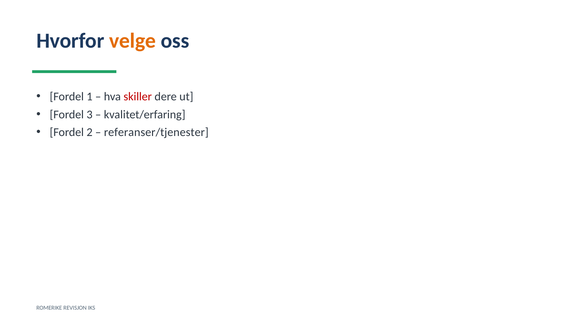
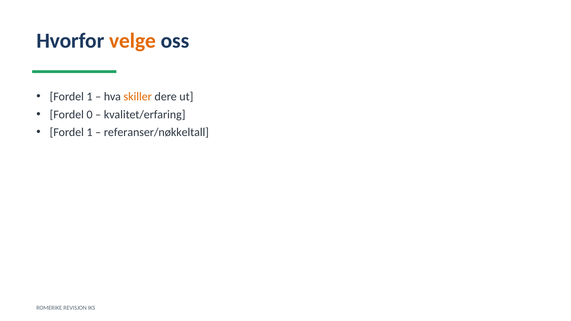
skiller colour: red -> orange
3: 3 -> 0
2 at (90, 132): 2 -> 1
referanser/tjenester: referanser/tjenester -> referanser/nøkkeltall
